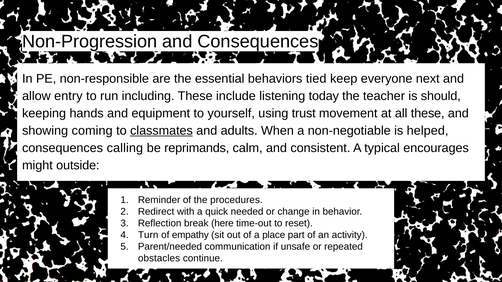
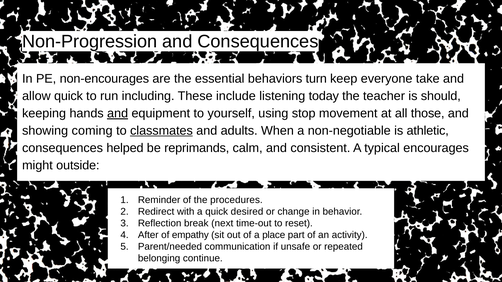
non-responsible: non-responsible -> non-encourages
tied: tied -> turn
next: next -> take
allow entry: entry -> quick
and at (118, 114) underline: none -> present
trust: trust -> stop
all these: these -> those
helped: helped -> athletic
calling: calling -> helped
needed: needed -> desired
here: here -> next
Turn: Turn -> After
obstacles: obstacles -> belonging
